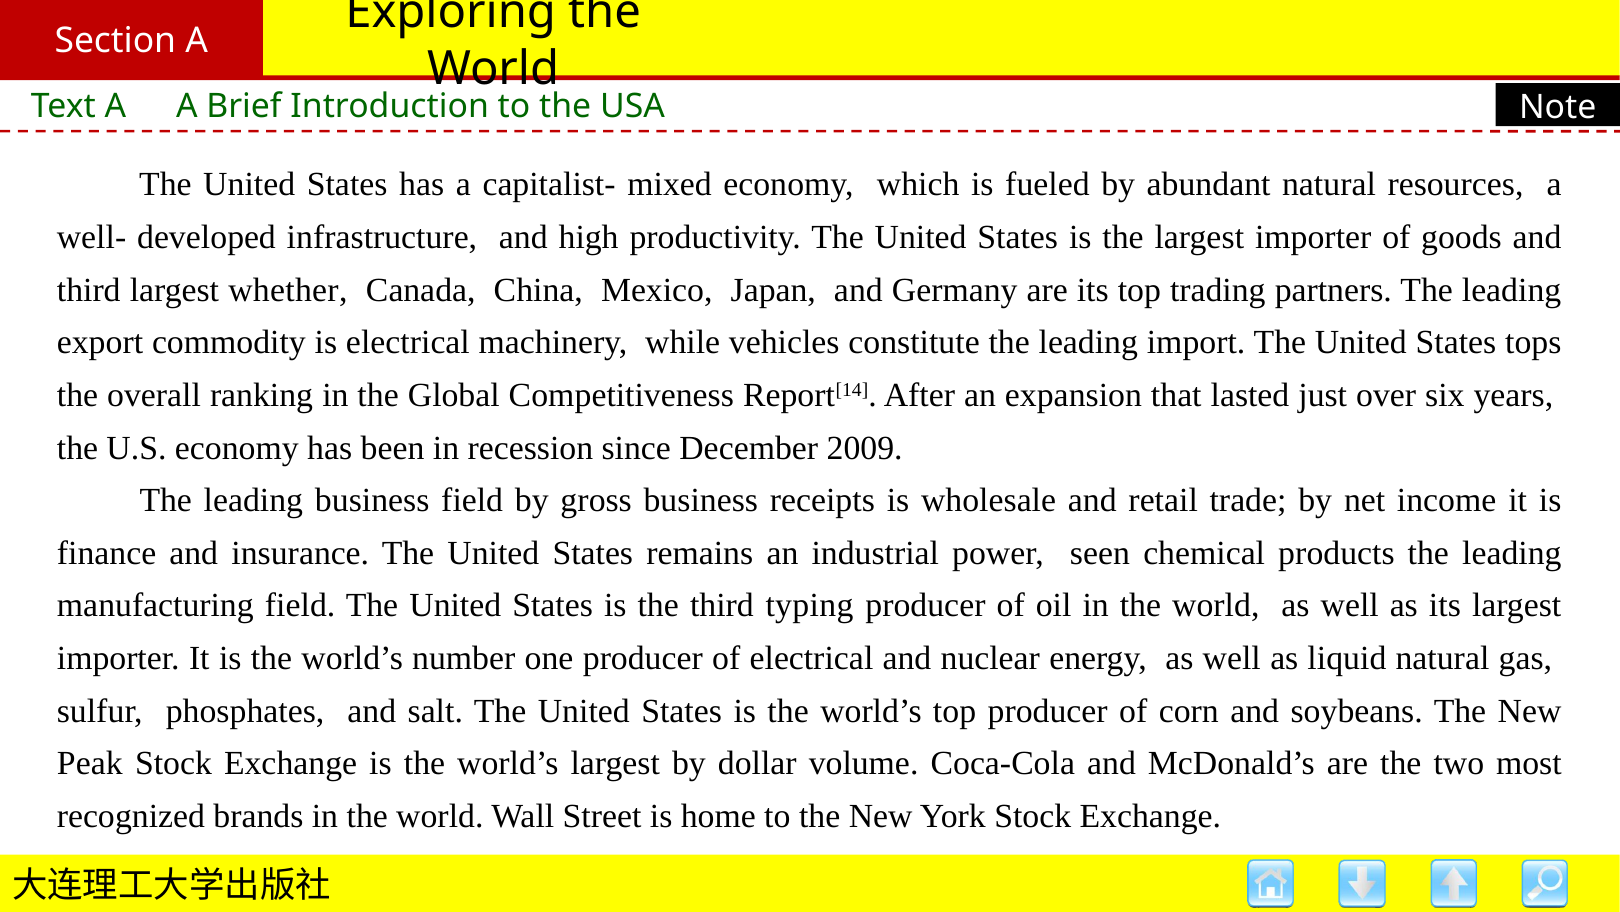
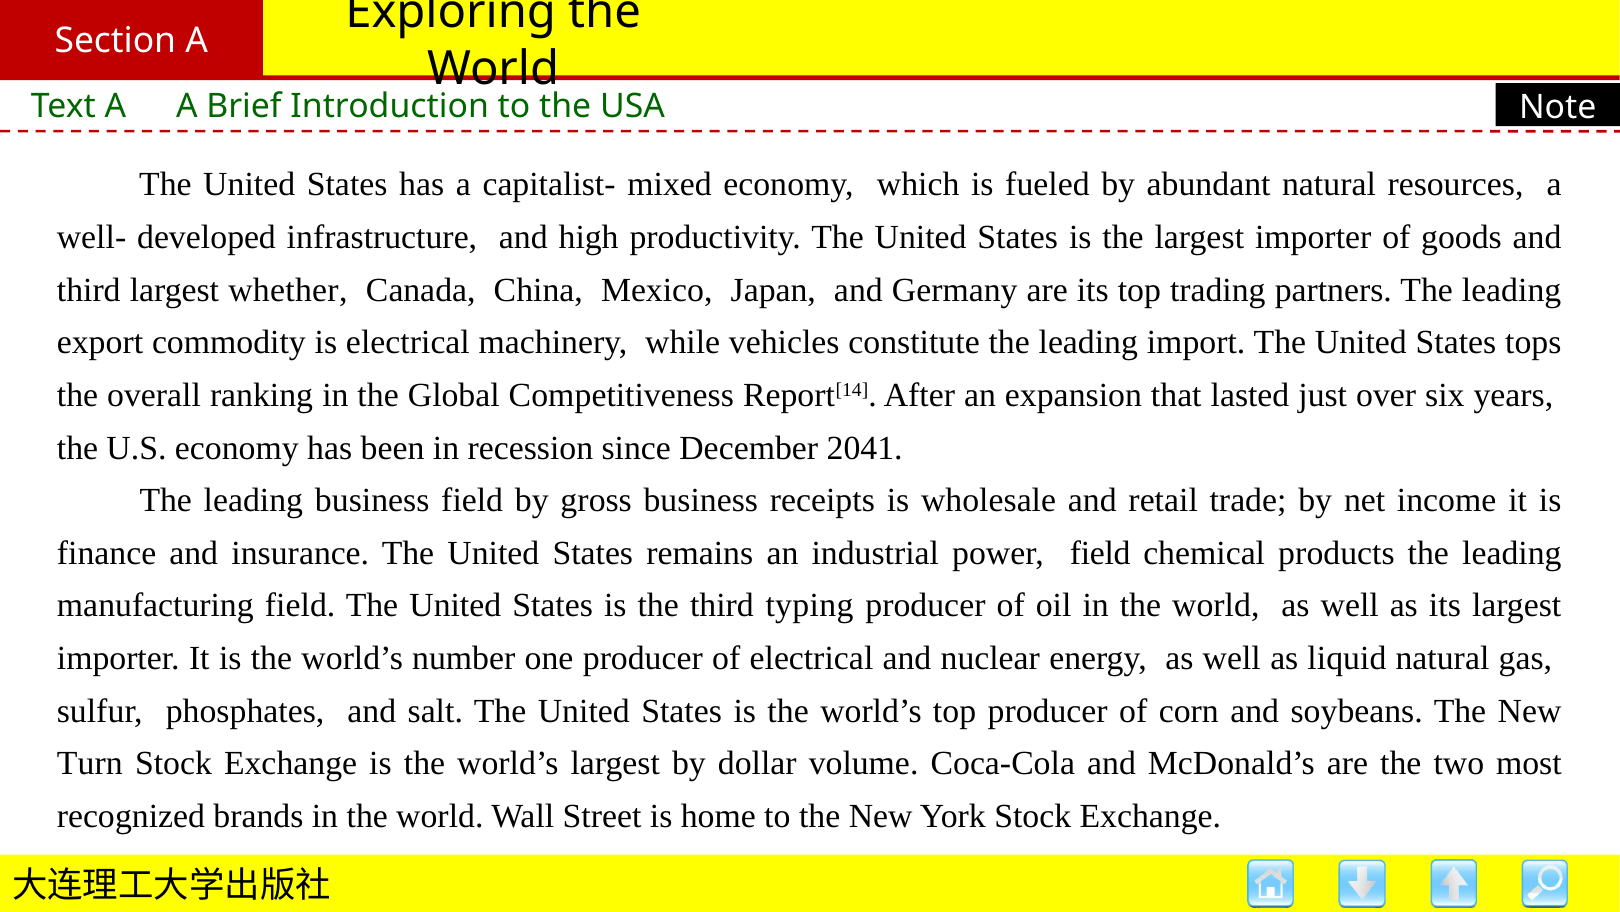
2009: 2009 -> 2041
power seen: seen -> field
Peak: Peak -> Turn
